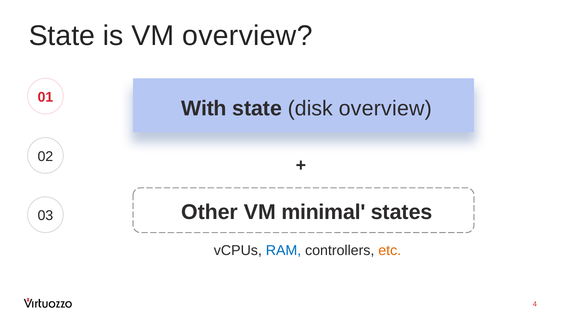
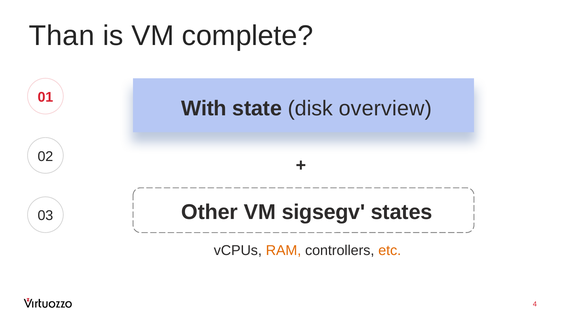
State at (62, 36): State -> Than
VM overview: overview -> complete
minimal: minimal -> sigsegv
RAM colour: blue -> orange
